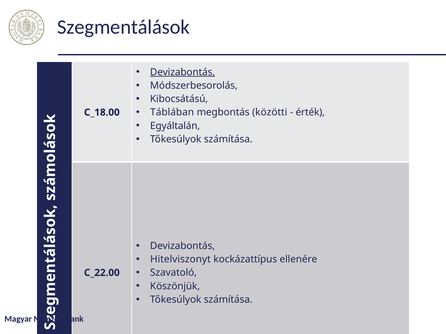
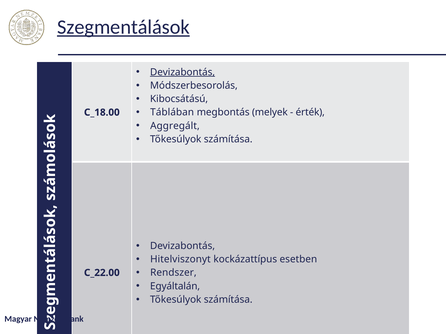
Szegmentálások underline: none -> present
közötti: közötti -> melyek
Egyáltalán: Egyáltalán -> Aggregált
ellenére: ellenére -> esetben
Szavatoló: Szavatoló -> Rendszer
Köszönjük: Köszönjük -> Egyáltalán
